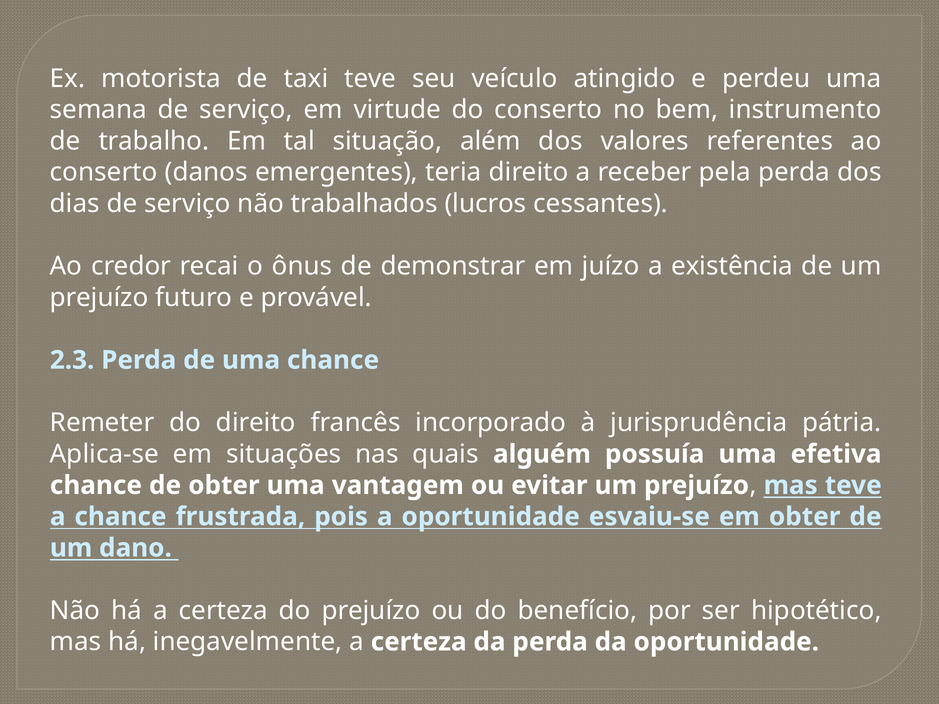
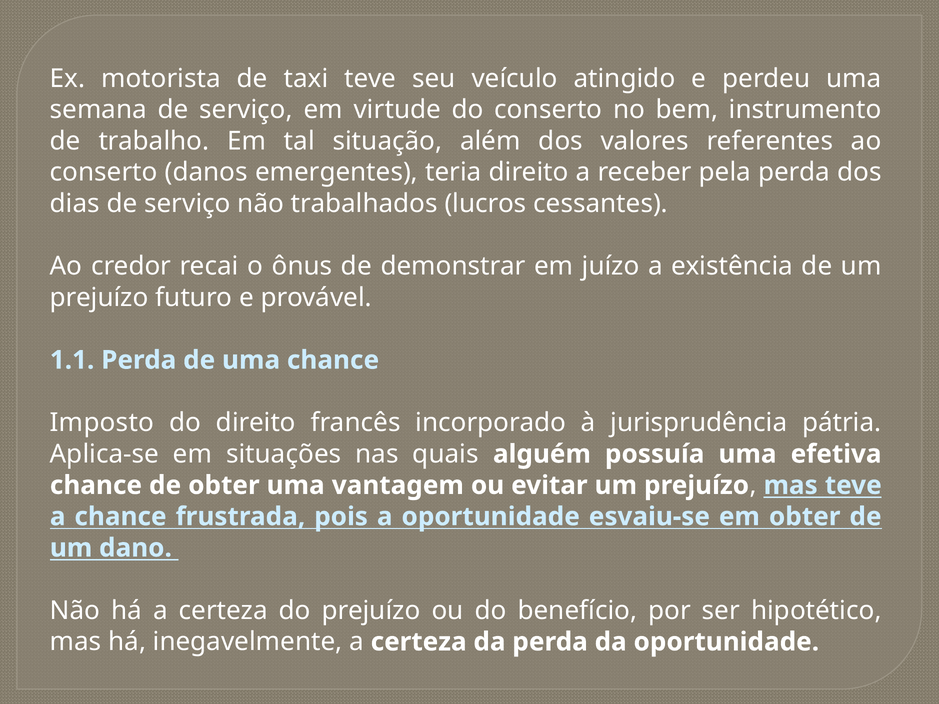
2.3: 2.3 -> 1.1
Remeter: Remeter -> Imposto
